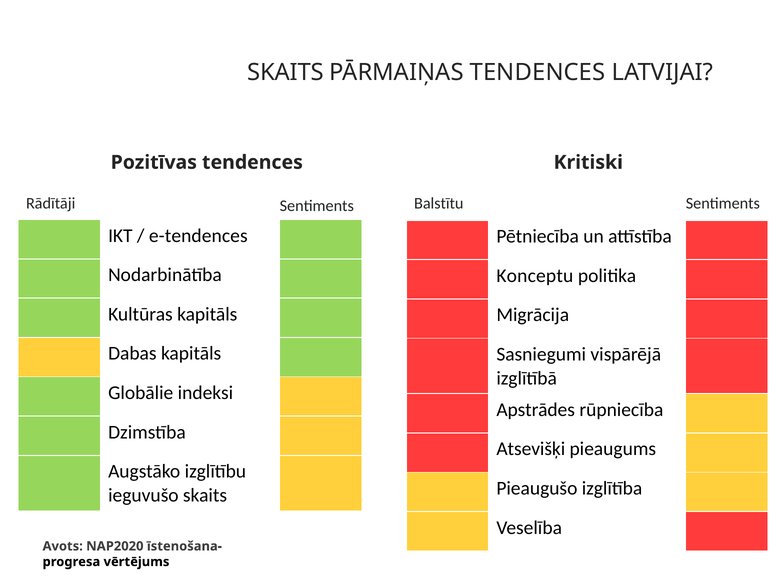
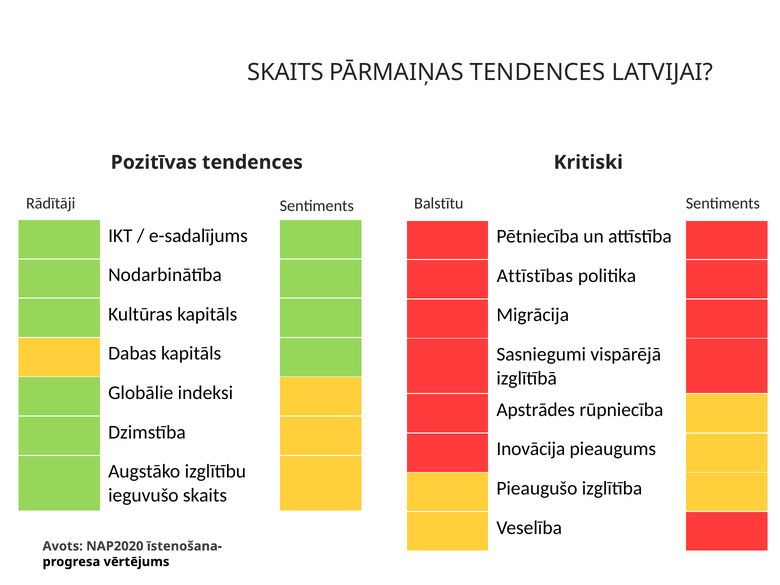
e-tendences: e-tendences -> e-sadalījums
Konceptu: Konceptu -> Attīstības
Atsevišķi: Atsevišķi -> Inovācija
